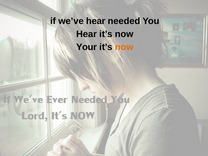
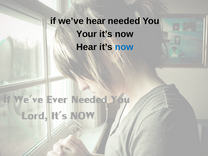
Hear at (87, 34): Hear -> Your
Your at (87, 47): Your -> Hear
now at (124, 47) colour: orange -> blue
